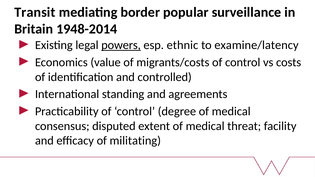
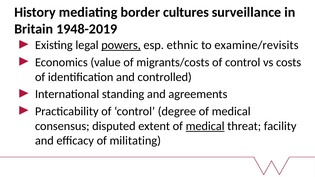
Transit: Transit -> History
popular: popular -> cultures
1948-2014: 1948-2014 -> 1948-2019
examine/latency: examine/latency -> examine/revisits
medical at (205, 126) underline: none -> present
